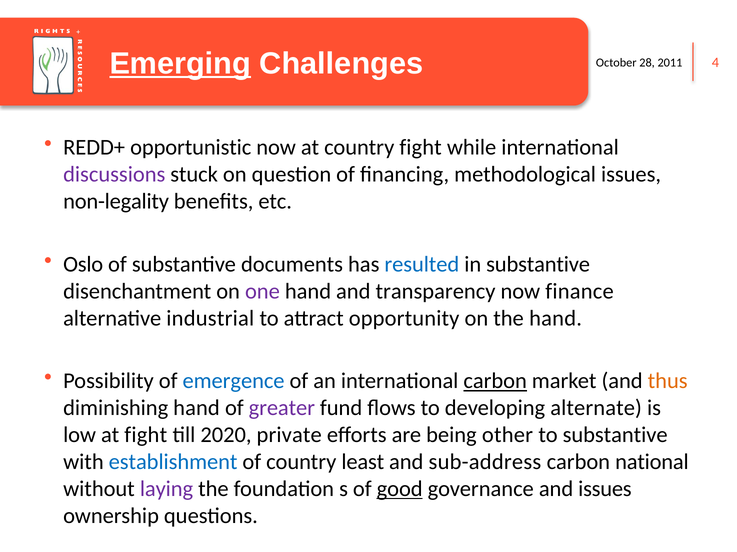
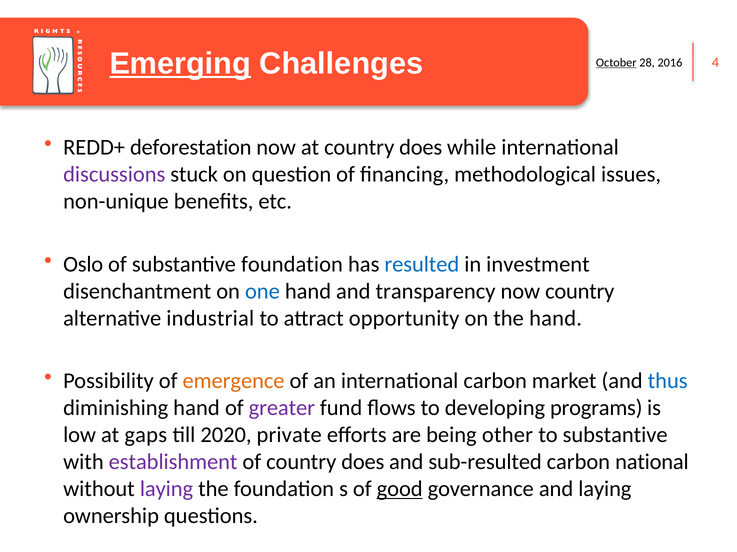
October underline: none -> present
2011: 2011 -> 2016
opportunistic: opportunistic -> deforestation
at country fight: fight -> does
non-legality: non-legality -> non-unique
substantive documents: documents -> foundation
in substantive: substantive -> investment
one colour: purple -> blue
now finance: finance -> country
emergence colour: blue -> orange
carbon at (495, 382) underline: present -> none
thus colour: orange -> blue
alternate: alternate -> programs
at fight: fight -> gaps
establishment colour: blue -> purple
of country least: least -> does
sub-address: sub-address -> sub-resulted
and issues: issues -> laying
